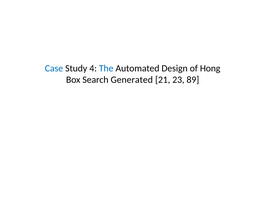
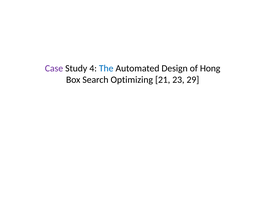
Case colour: blue -> purple
Generated: Generated -> Optimizing
89: 89 -> 29
